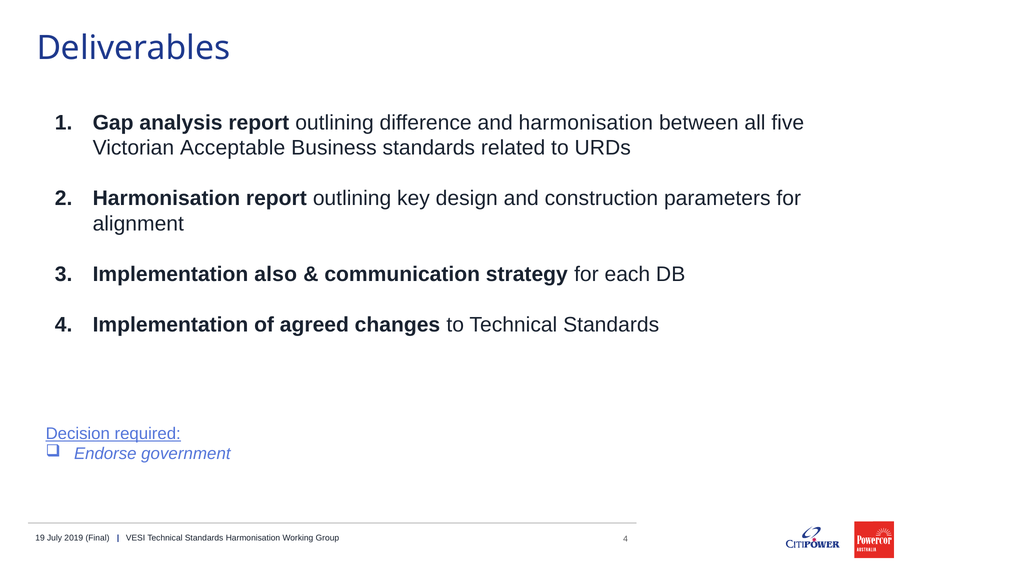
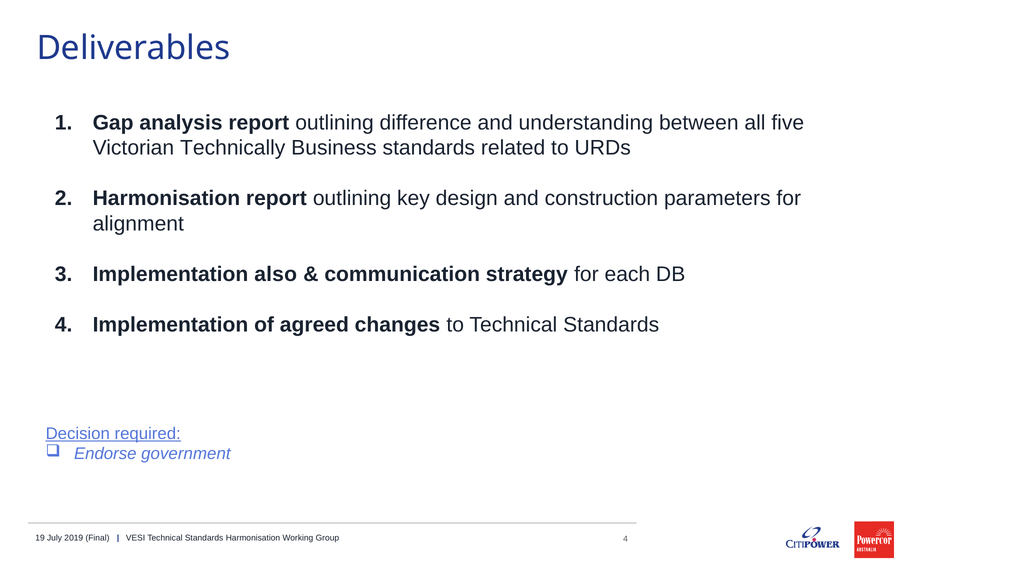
and harmonisation: harmonisation -> understanding
Acceptable: Acceptable -> Technically
